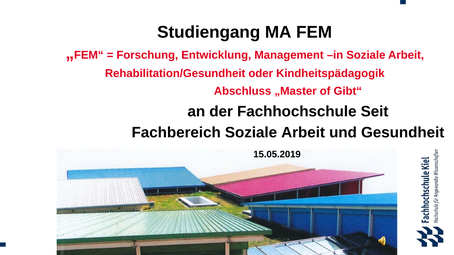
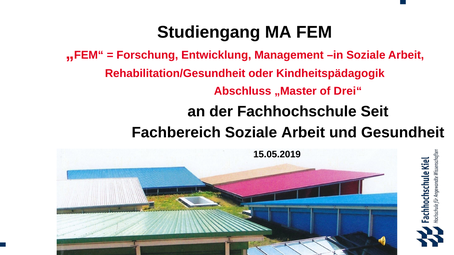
Gibt“: Gibt“ -> Drei“
